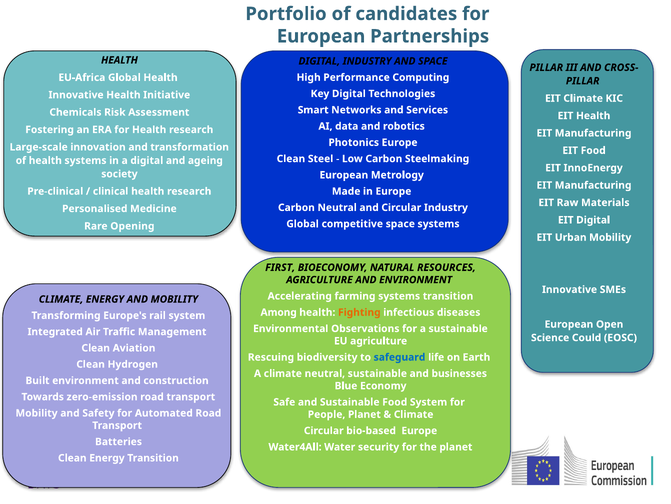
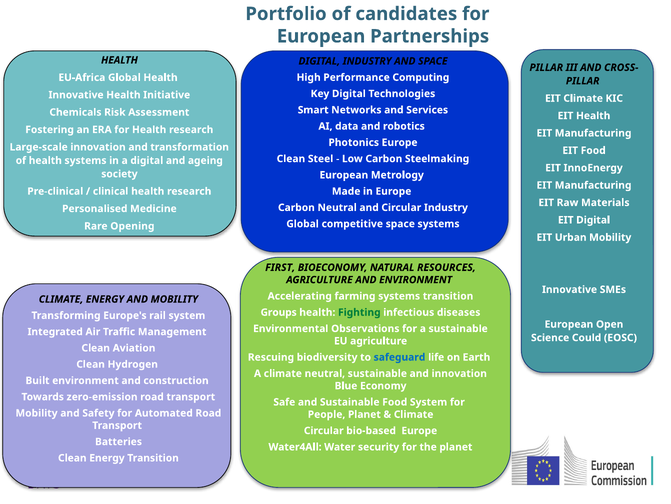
Among: Among -> Groups
Fighting colour: orange -> green
and businesses: businesses -> innovation
